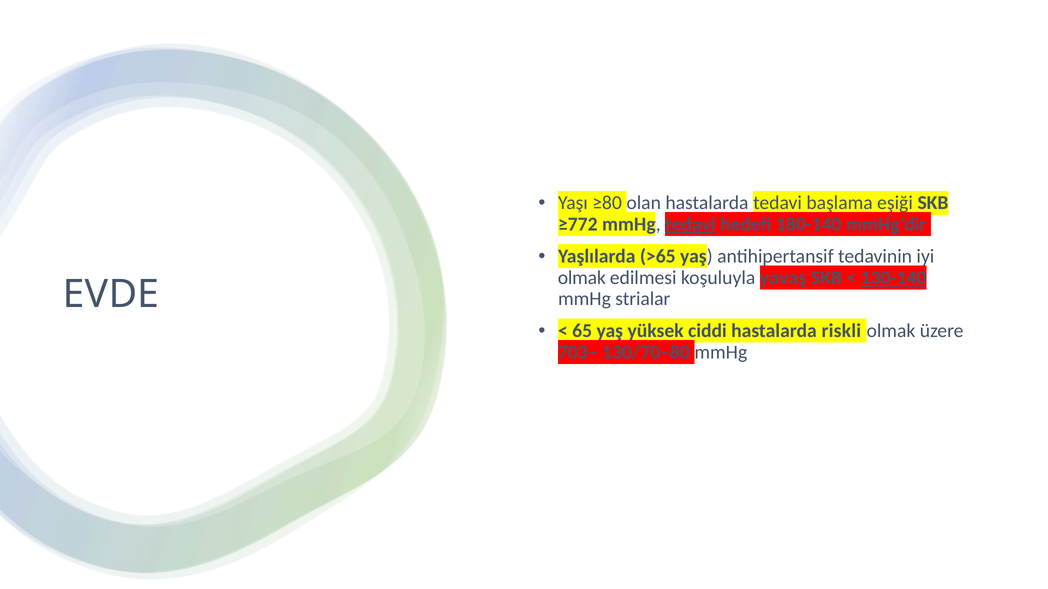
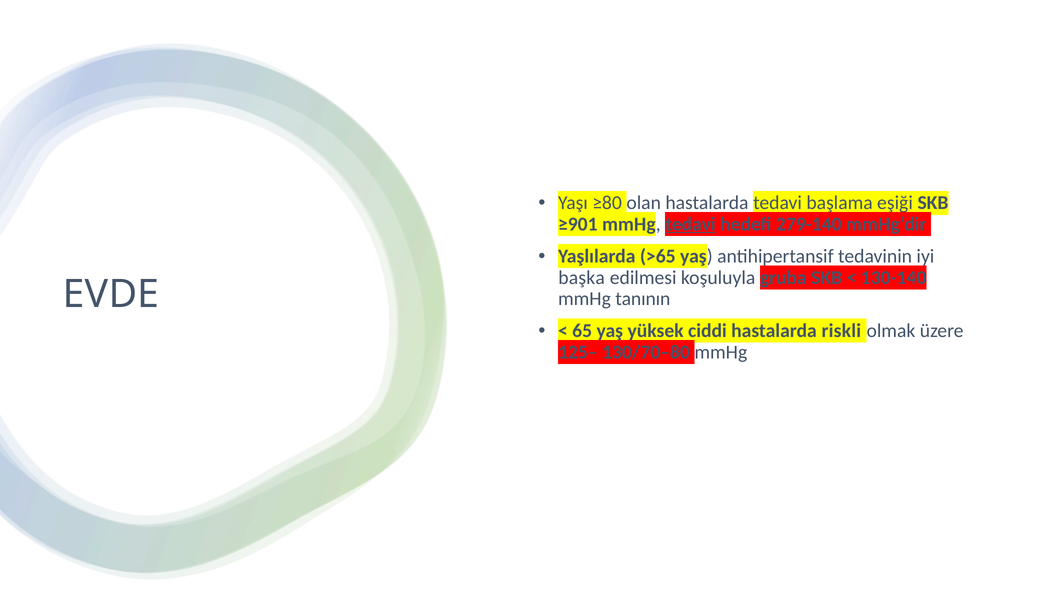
≥772: ≥772 -> ≥901
180-140: 180-140 -> 279-140
olmak at (582, 278): olmak -> başka
yavaş: yavaş -> gruba
130-140 underline: present -> none
strialar: strialar -> tanının
703–: 703– -> 125–
